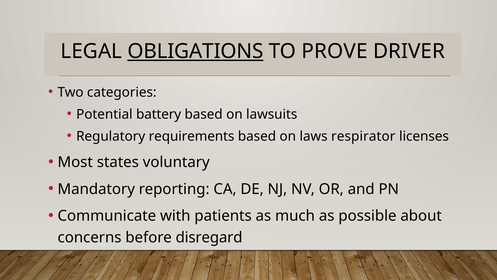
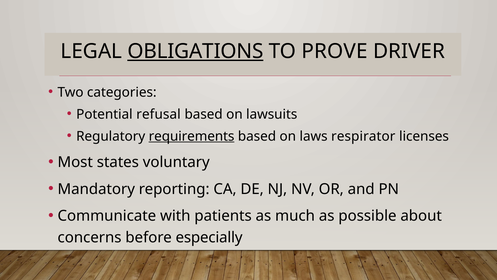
battery: battery -> refusal
requirements underline: none -> present
disregard: disregard -> especially
